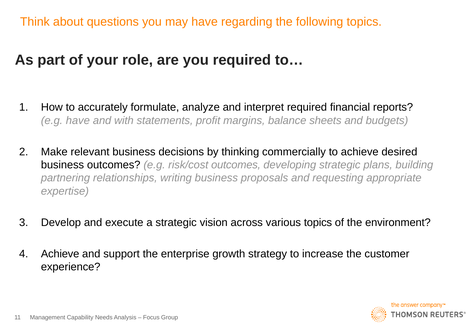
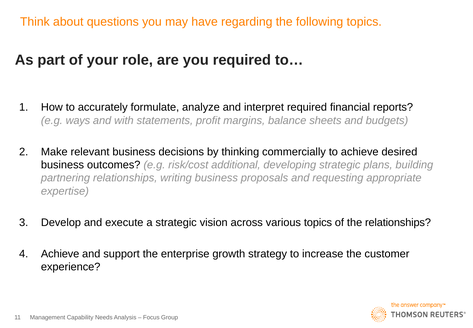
e.g have: have -> ways
risk/cost outcomes: outcomes -> additional
the environment: environment -> relationships
